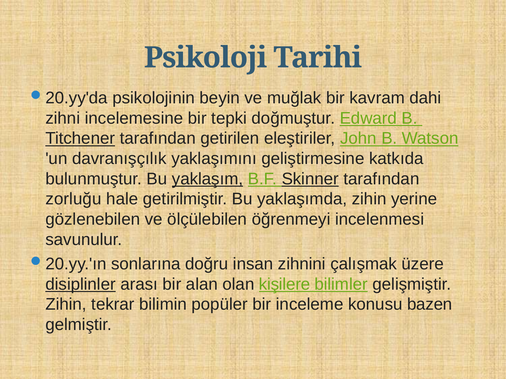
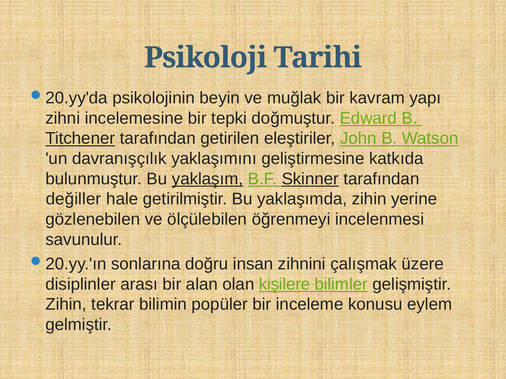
dahi: dahi -> yapı
zorluğu: zorluğu -> değiller
disiplinler underline: present -> none
bazen: bazen -> eylem
